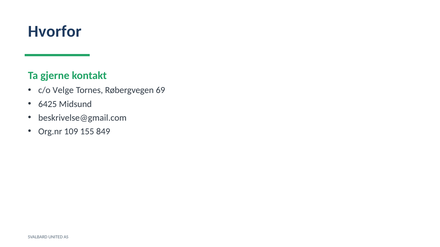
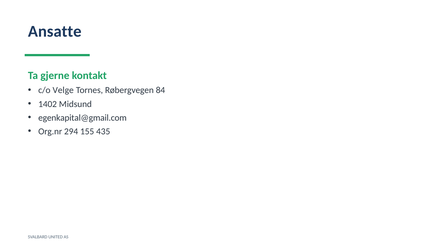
Hvorfor: Hvorfor -> Ansatte
69: 69 -> 84
6425: 6425 -> 1402
beskrivelse@gmail.com: beskrivelse@gmail.com -> egenkapital@gmail.com
109: 109 -> 294
849: 849 -> 435
